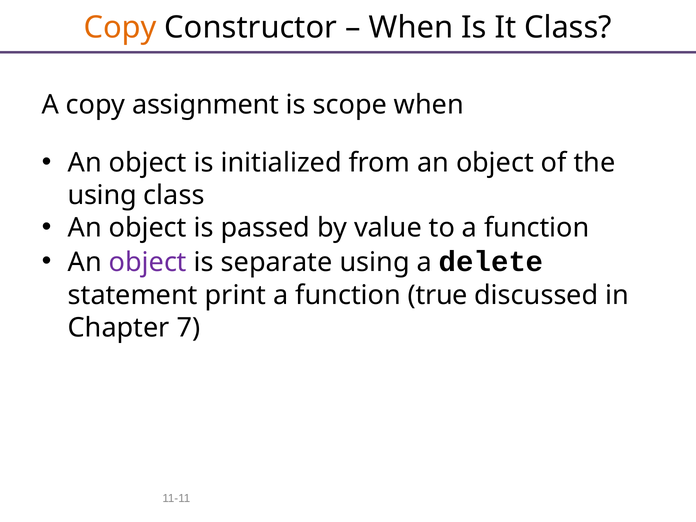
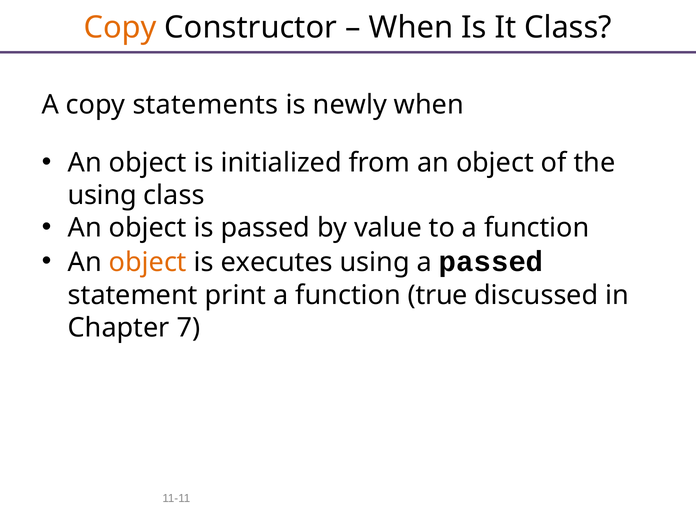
assignment: assignment -> statements
scope: scope -> newly
object at (148, 262) colour: purple -> orange
separate: separate -> executes
a delete: delete -> passed
